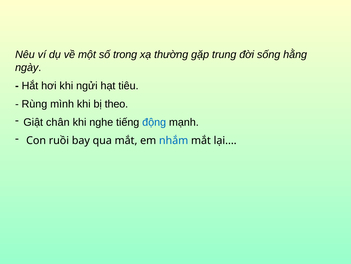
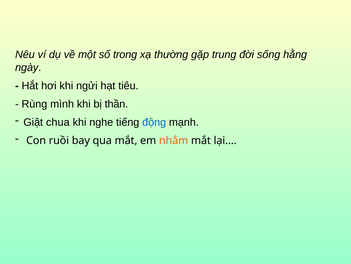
theo: theo -> thần
chân: chân -> chua
nhắm colour: blue -> orange
